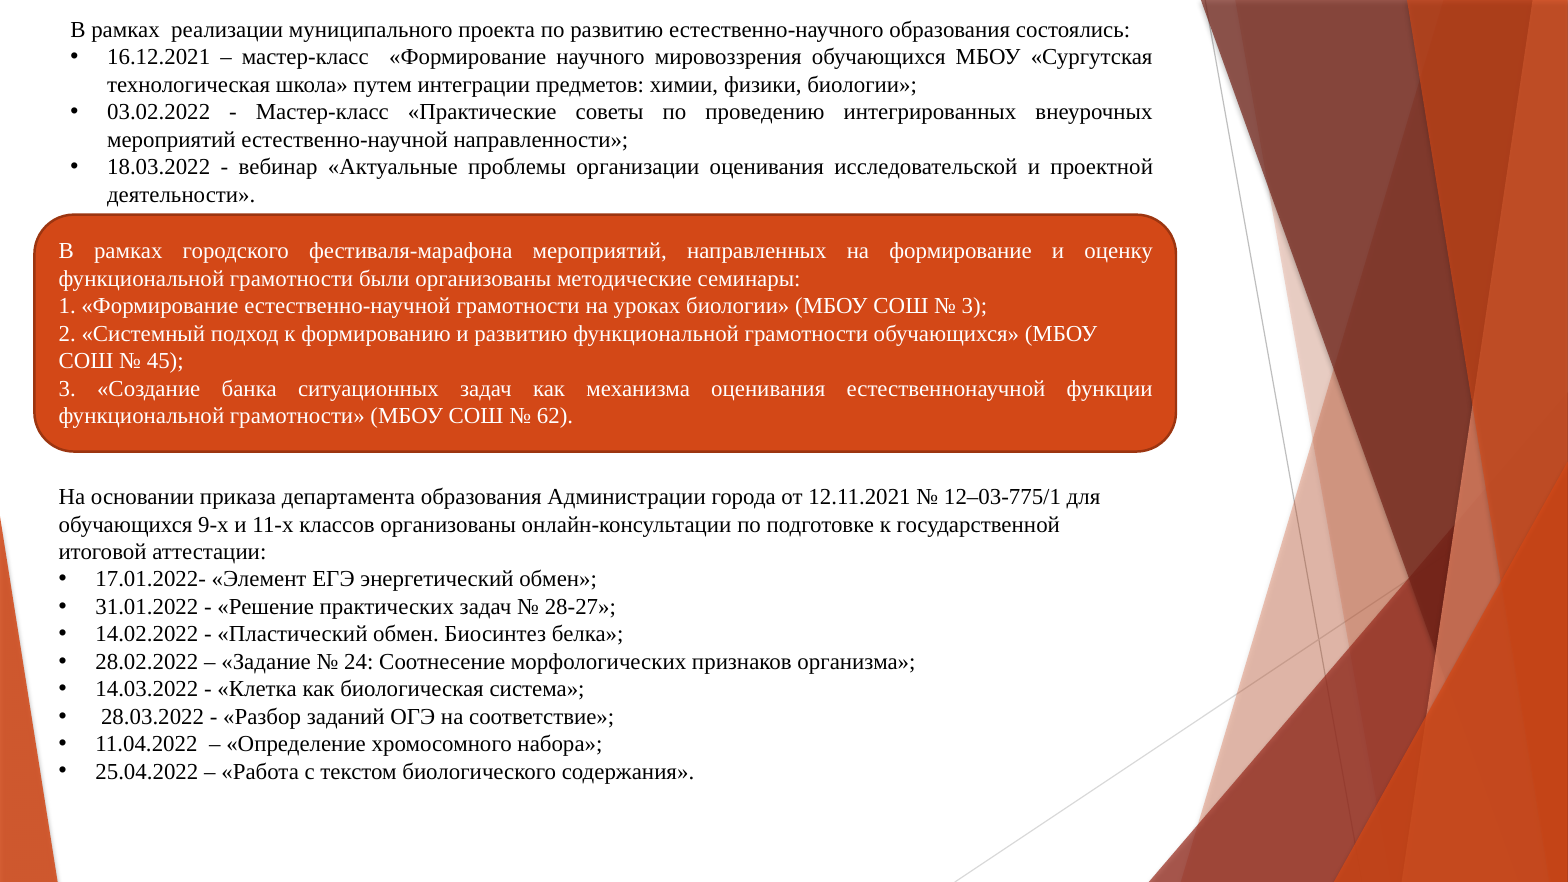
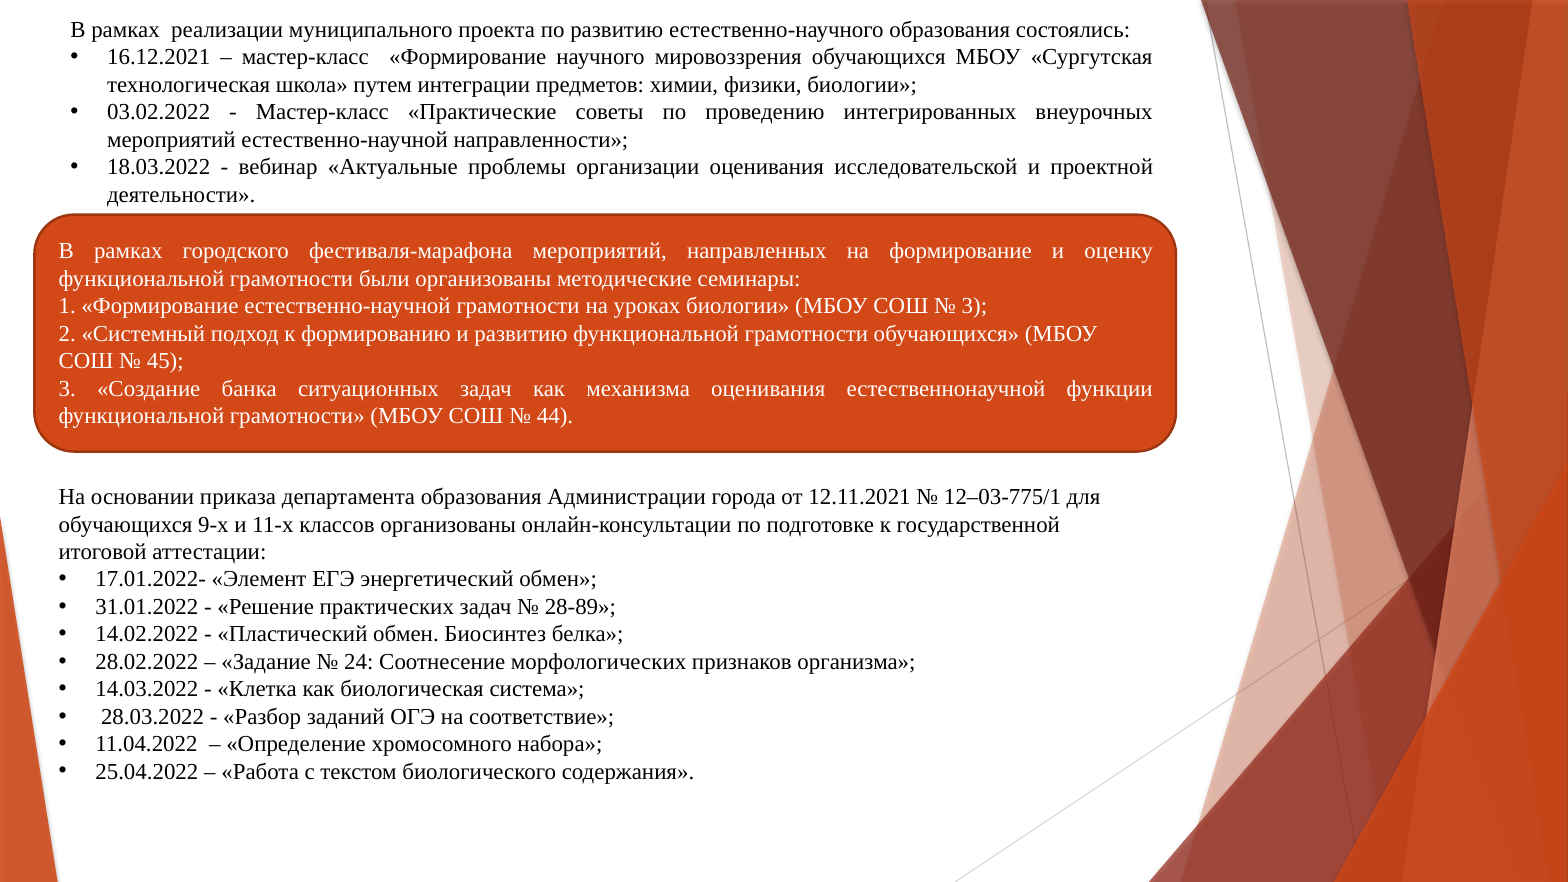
62: 62 -> 44
28-27: 28-27 -> 28-89
